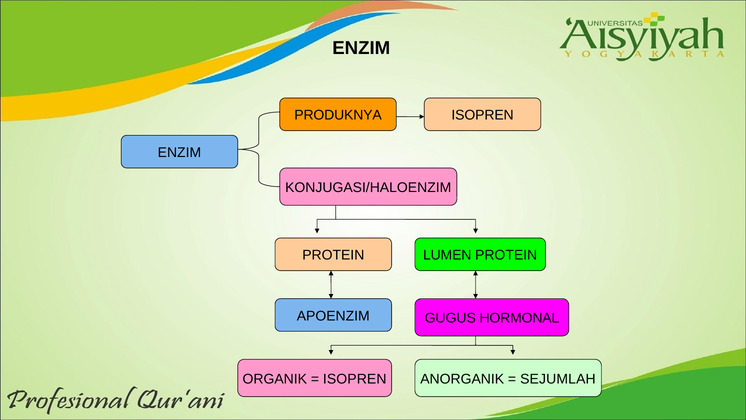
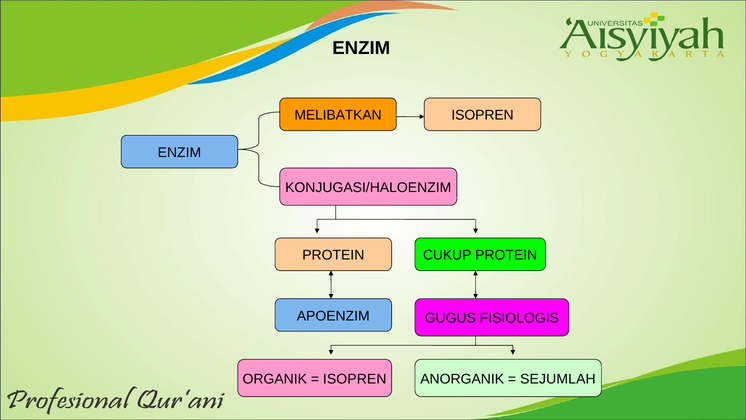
PRODUKNYA: PRODUKNYA -> MELIBATKAN
LUMEN: LUMEN -> CUKUP
HORMONAL: HORMONAL -> FISIOLOGIS
